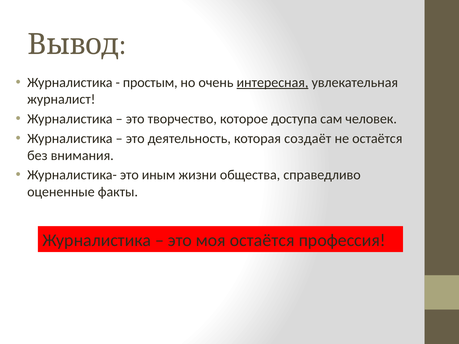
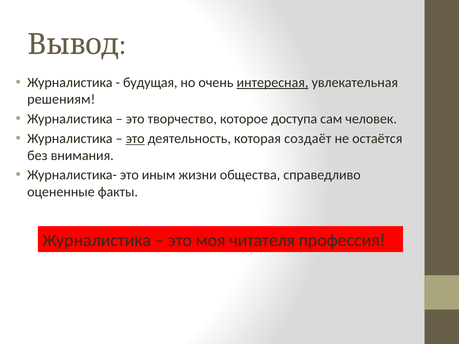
простым: простым -> будущая
журналист: журналист -> решениям
это at (135, 139) underline: none -> present
моя остаётся: остаётся -> читателя
